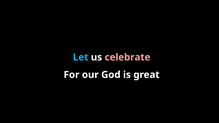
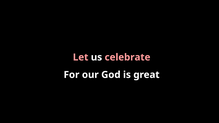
Let colour: light blue -> pink
